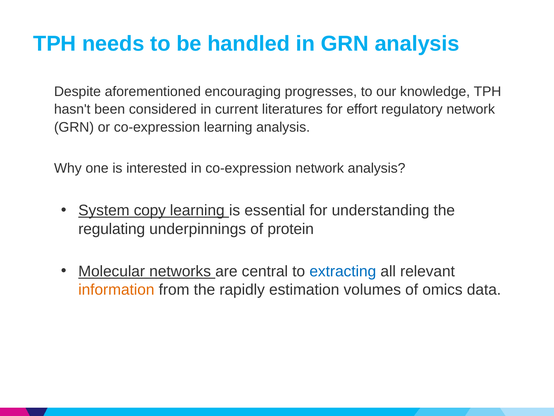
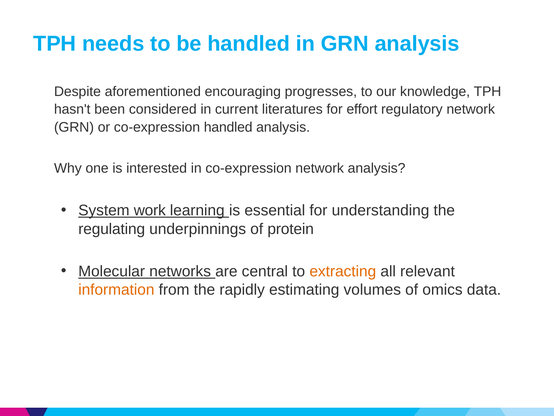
co-expression learning: learning -> handled
copy: copy -> work
extracting colour: blue -> orange
estimation: estimation -> estimating
